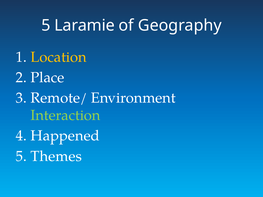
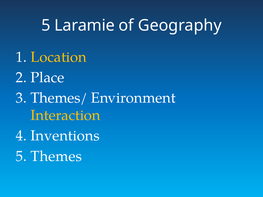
Remote/: Remote/ -> Themes/
Interaction colour: light green -> yellow
Happened: Happened -> Inventions
